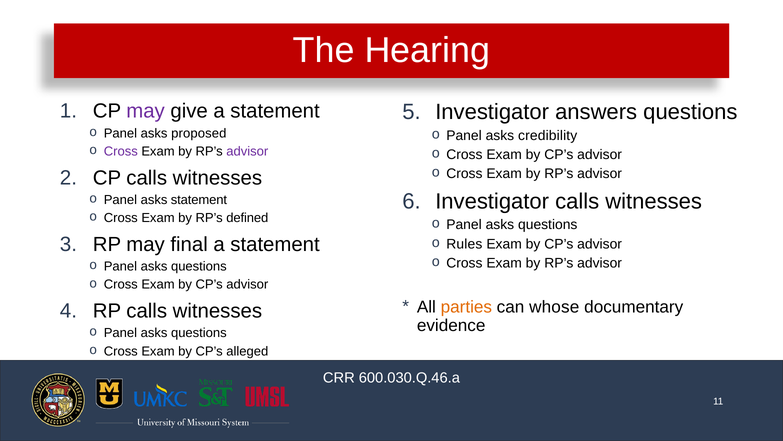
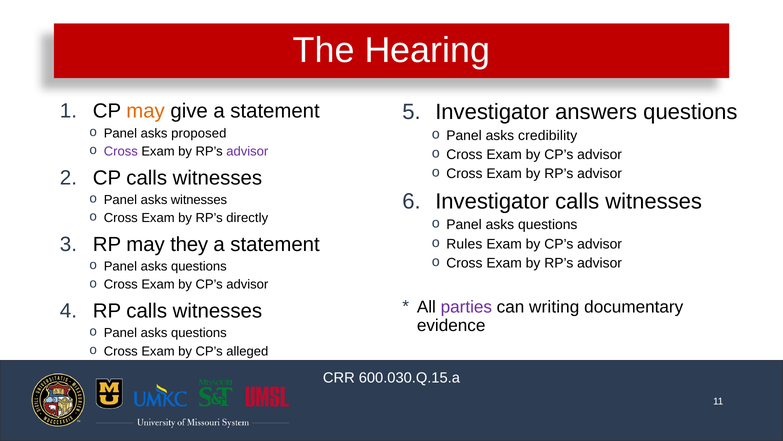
may at (146, 111) colour: purple -> orange
asks statement: statement -> witnesses
defined: defined -> directly
final: final -> they
parties colour: orange -> purple
whose: whose -> writing
600.030.Q.46.a: 600.030.Q.46.a -> 600.030.Q.15.a
